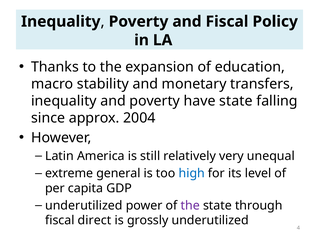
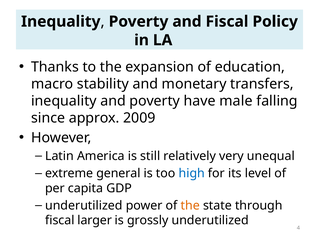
have state: state -> male
2004: 2004 -> 2009
the at (190, 206) colour: purple -> orange
direct: direct -> larger
